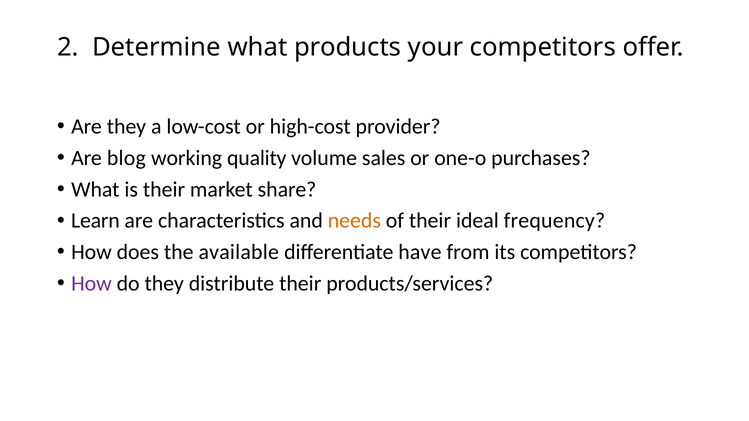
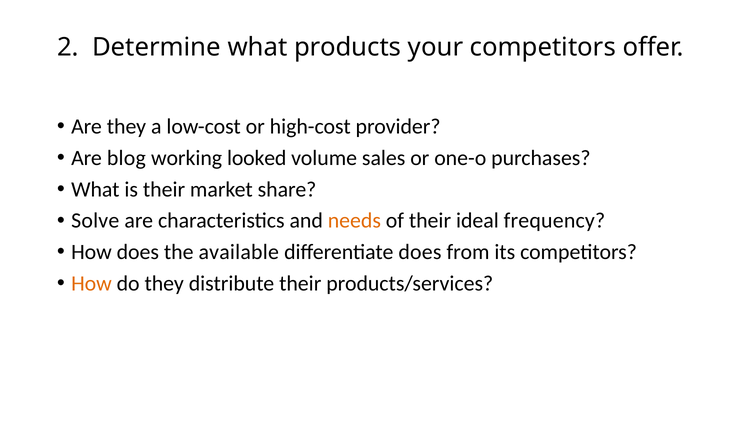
quality: quality -> looked
Learn: Learn -> Solve
differentiate have: have -> does
How at (91, 284) colour: purple -> orange
